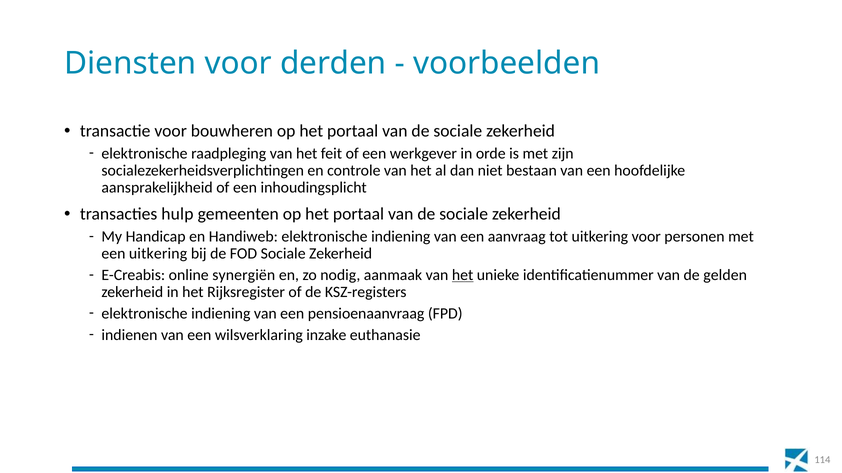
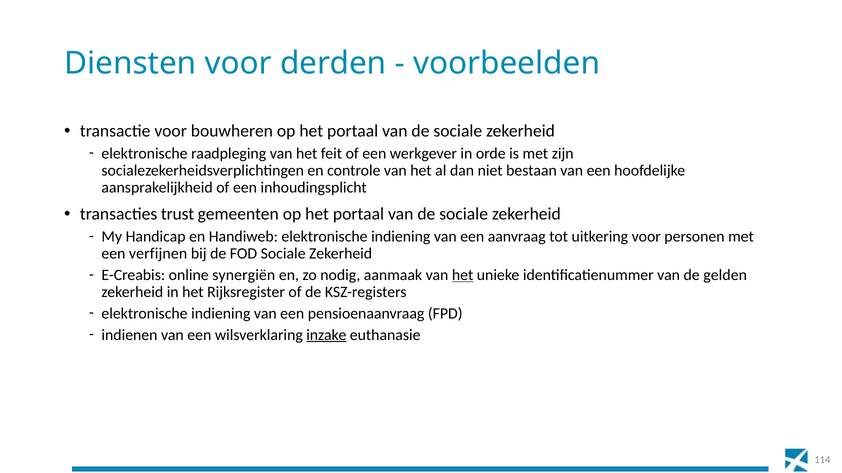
hulp: hulp -> trust
een uitkering: uitkering -> verfijnen
inzake underline: none -> present
